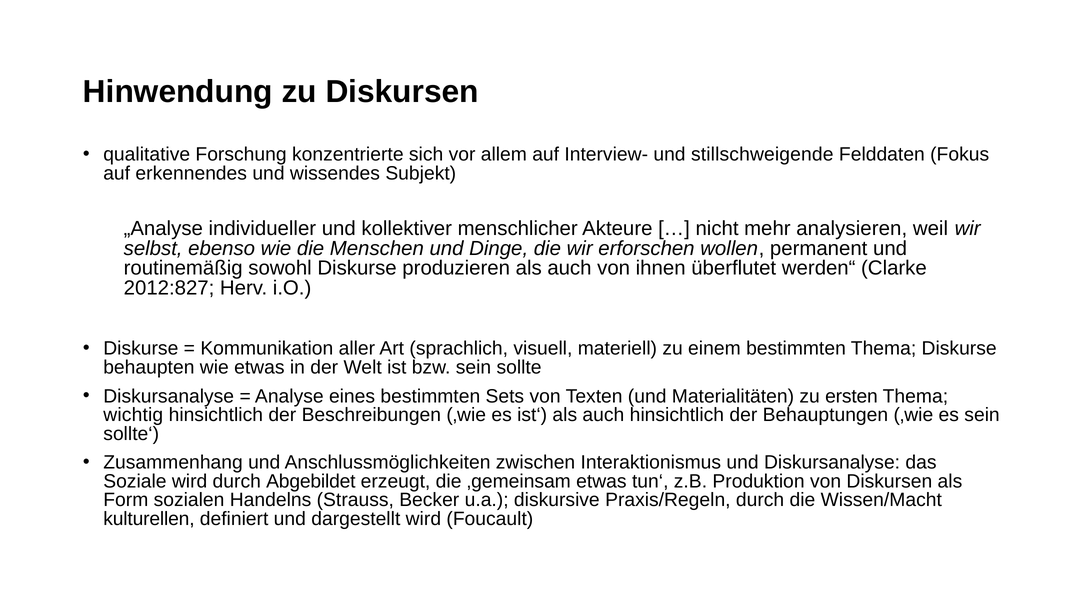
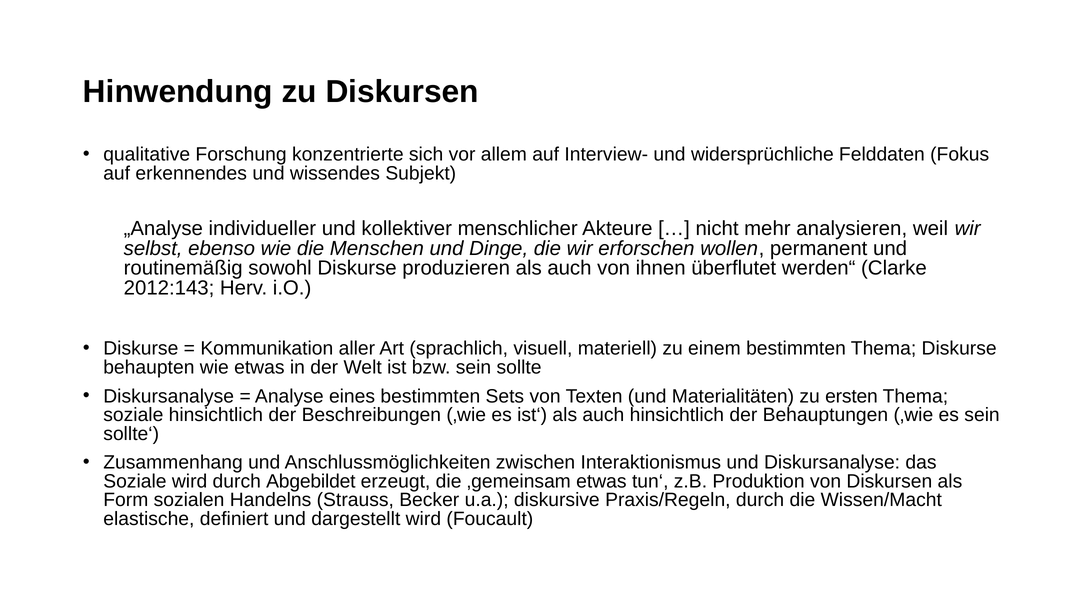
stillschweigende: stillschweigende -> widersprüchliche
2012:827: 2012:827 -> 2012:143
wichtig at (133, 415): wichtig -> soziale
kulturellen: kulturellen -> elastische
